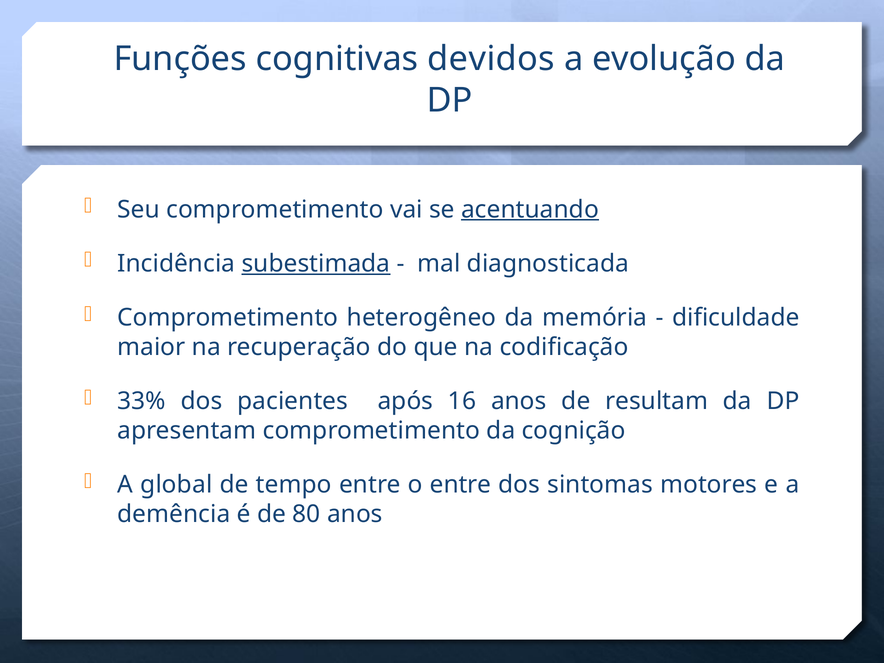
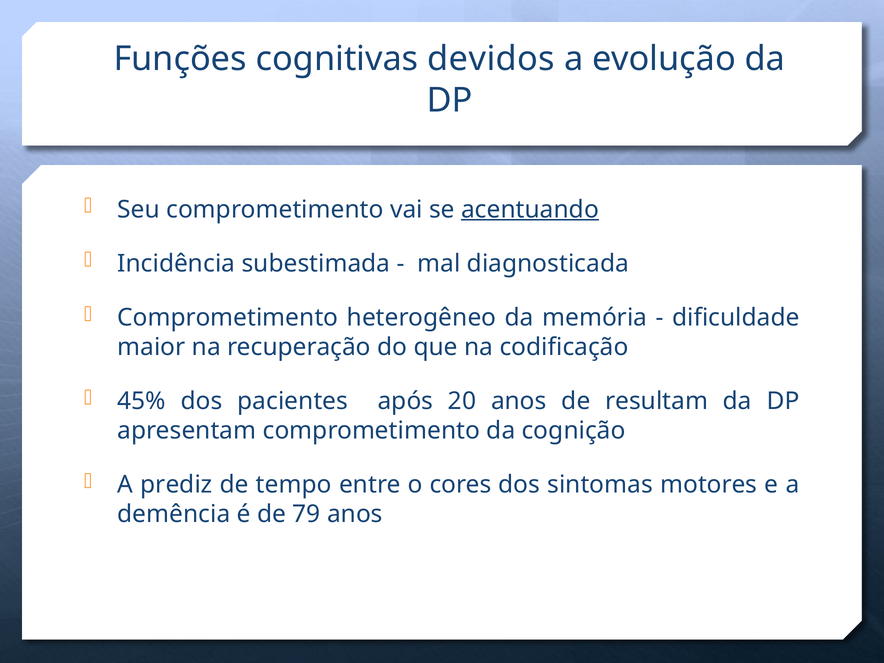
subestimada underline: present -> none
33%: 33% -> 45%
16: 16 -> 20
global: global -> prediz
o entre: entre -> cores
80: 80 -> 79
